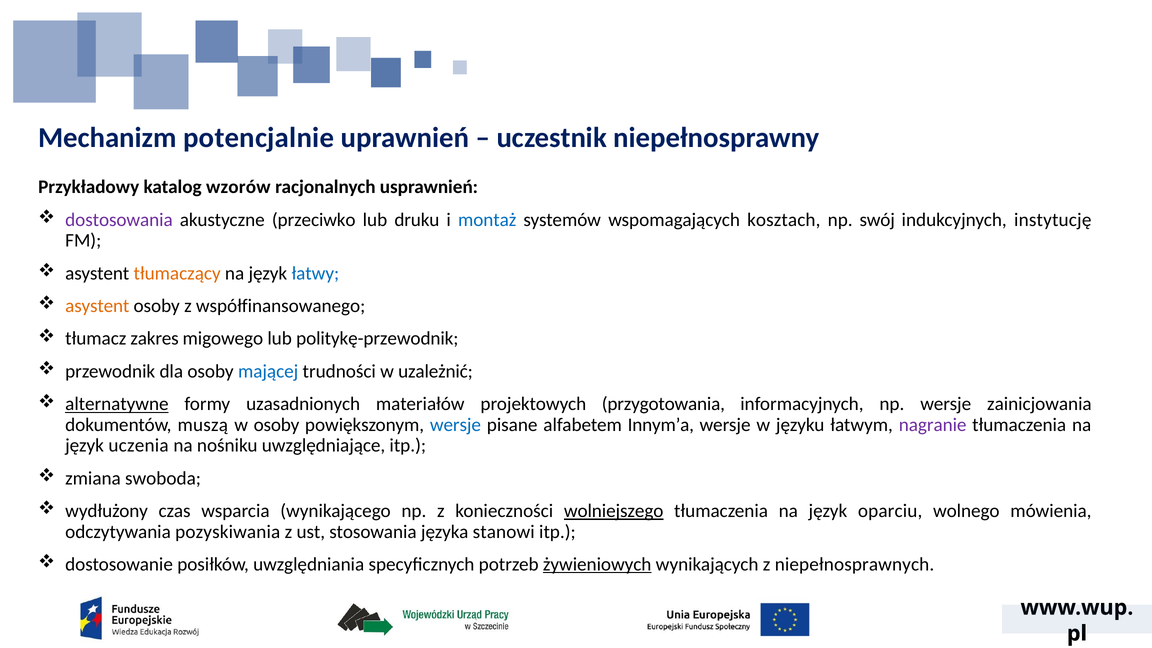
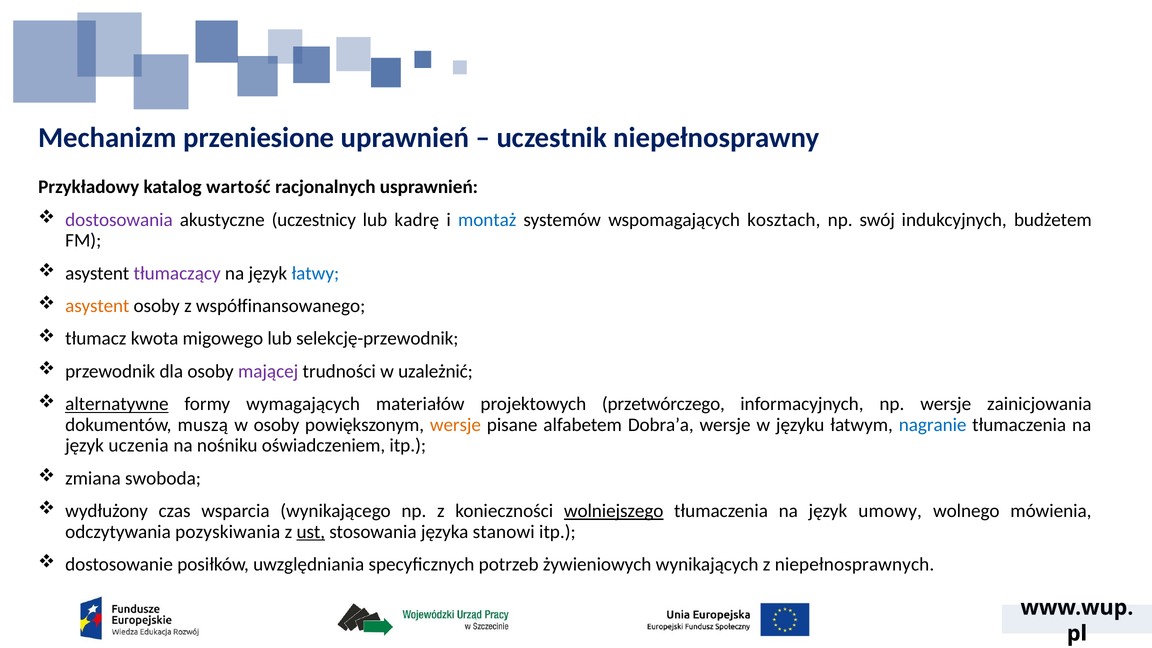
potencjalnie: potencjalnie -> przeniesione
wzorów: wzorów -> wartość
przeciwko: przeciwko -> uczestnicy
druku: druku -> kadrę
instytucję: instytucję -> budżetem
tłumaczący colour: orange -> purple
zakres: zakres -> kwota
politykę-przewodnik: politykę-przewodnik -> selekcję-przewodnik
mającej colour: blue -> purple
uzasadnionych: uzasadnionych -> wymagających
przygotowania: przygotowania -> przetwórczego
wersje at (455, 425) colour: blue -> orange
Innym’a: Innym’a -> Dobra’a
nagranie colour: purple -> blue
uwzględniające: uwzględniające -> oświadczeniem
oparciu: oparciu -> umowy
ust underline: none -> present
żywieniowych underline: present -> none
